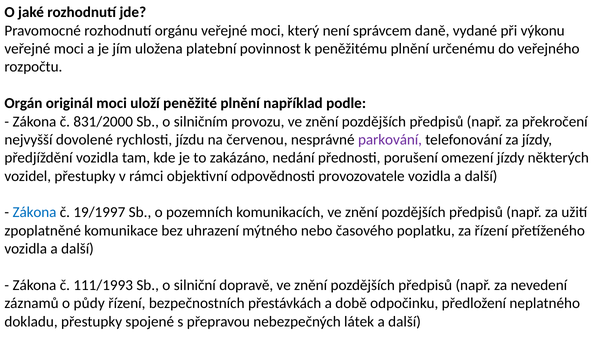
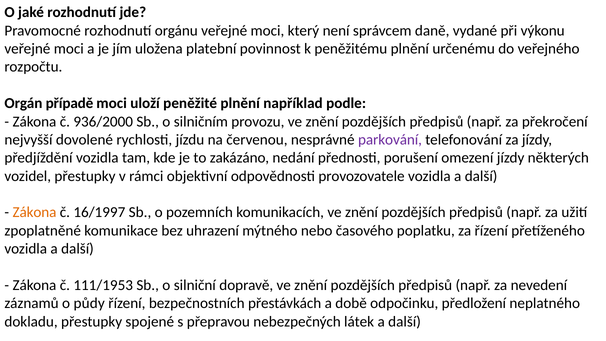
originál: originál -> případě
831/2000: 831/2000 -> 936/2000
Zákona at (34, 212) colour: blue -> orange
19/1997: 19/1997 -> 16/1997
111/1993: 111/1993 -> 111/1953
